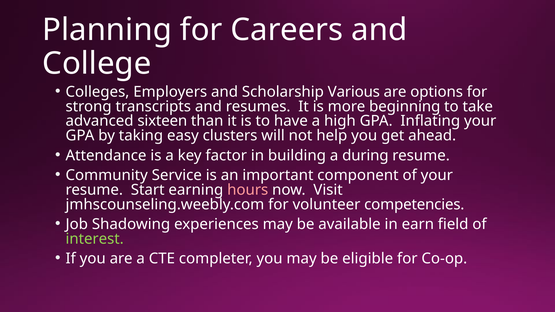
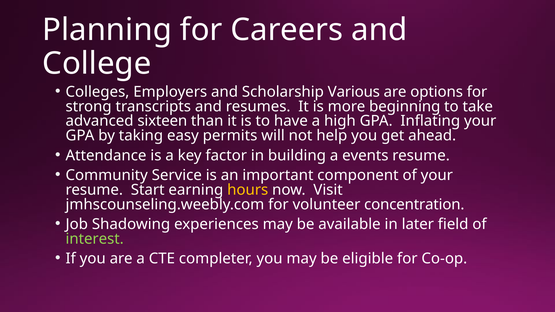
clusters: clusters -> permits
during: during -> events
hours colour: pink -> yellow
competencies: competencies -> concentration
earn: earn -> later
